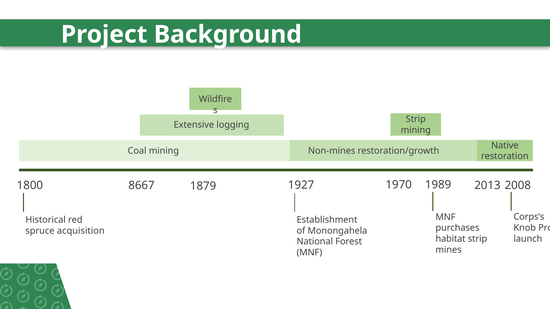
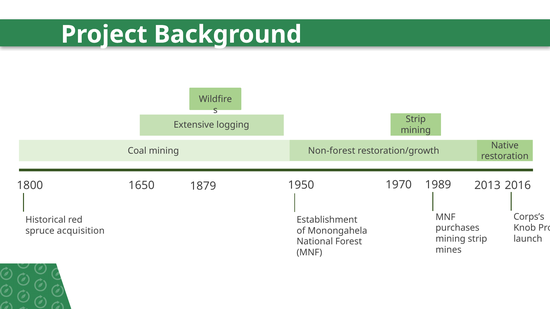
Non-mines: Non-mines -> Non-forest
8667: 8667 -> 1650
1927: 1927 -> 1950
2008: 2008 -> 2016
habitat at (451, 239): habitat -> mining
